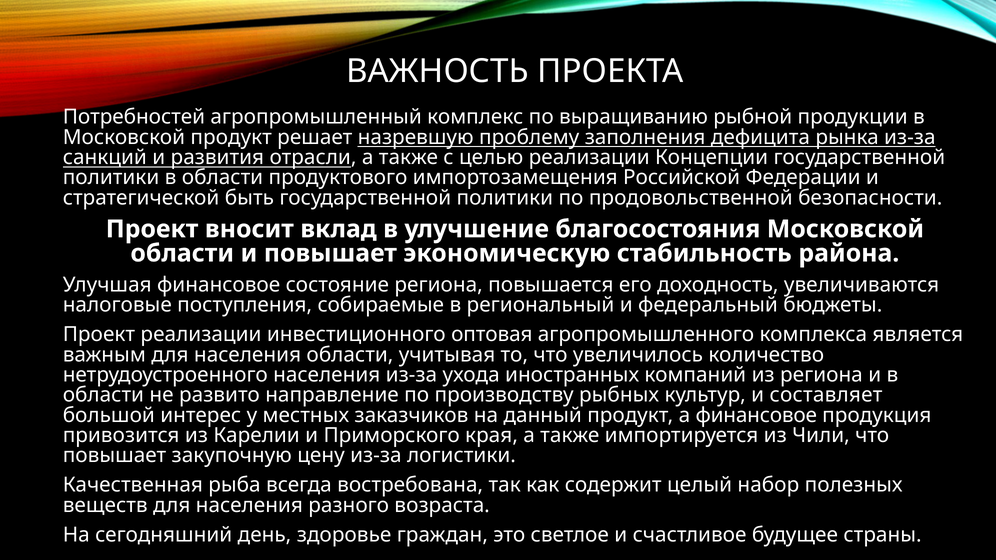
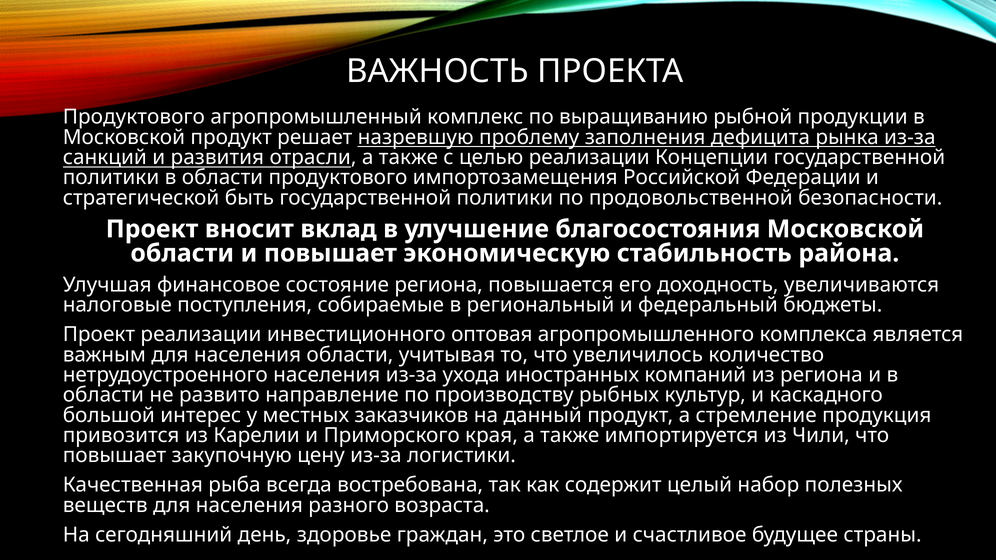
Потребностей at (134, 117): Потребностей -> Продуктового
составляет: составляет -> каскадного
а финансовое: финансовое -> стремление
